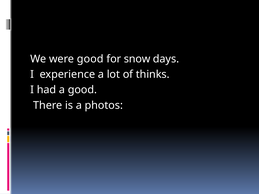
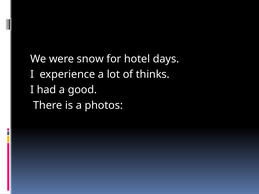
were good: good -> snow
snow: snow -> hotel
